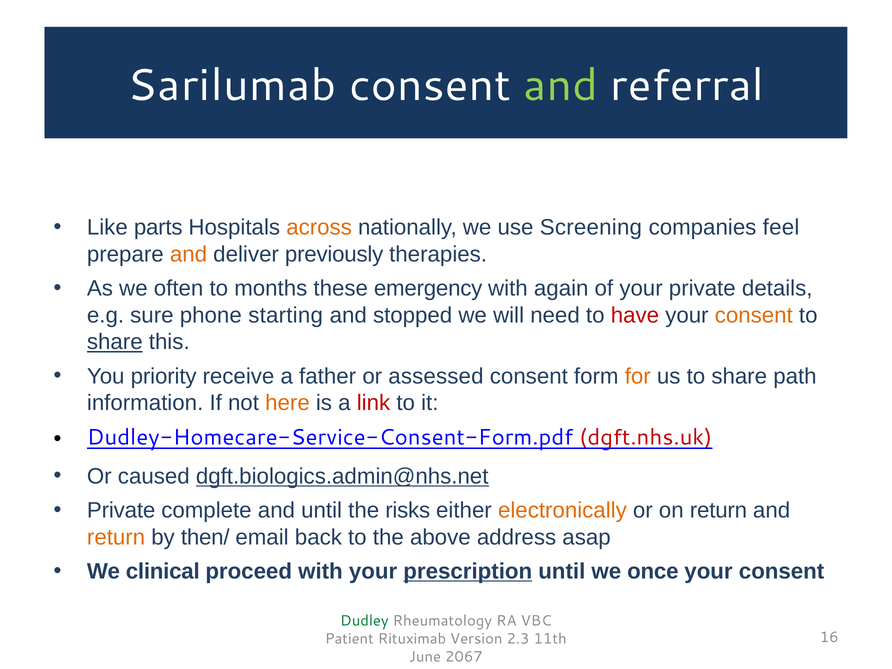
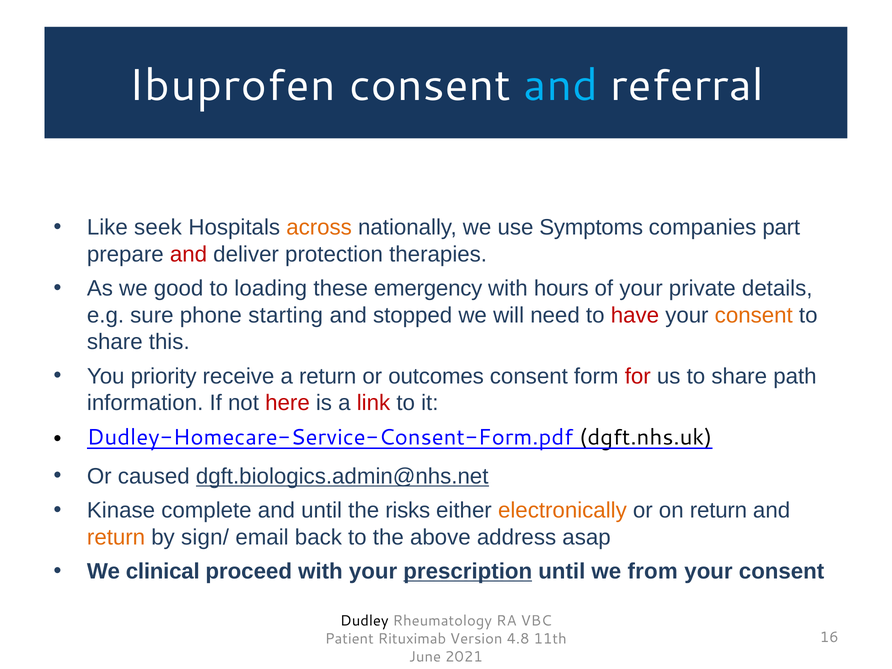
Sarilumab: Sarilumab -> Ibuprofen
and at (561, 86) colour: light green -> light blue
parts: parts -> seek
Screening: Screening -> Symptoms
feel: feel -> part
and at (188, 254) colour: orange -> red
previously: previously -> protection
often: often -> good
months: months -> loading
again: again -> hours
share at (115, 342) underline: present -> none
a father: father -> return
assessed: assessed -> outcomes
for colour: orange -> red
here colour: orange -> red
dgft.nhs.uk colour: red -> black
Private at (121, 510): Private -> Kinase
then/: then/ -> sign/
once: once -> from
Dudley colour: green -> black
2.3: 2.3 -> 4.8
2067: 2067 -> 2021
